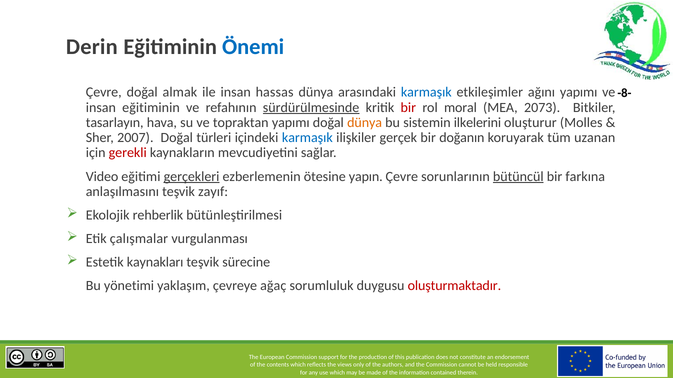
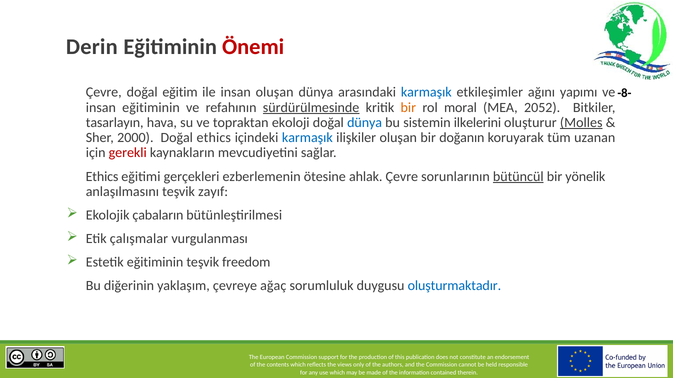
Önemi colour: blue -> red
almak: almak -> eğitim
insan hassas: hassas -> oluşan
bir at (408, 108) colour: red -> orange
2073: 2073 -> 2052
topraktan yapımı: yapımı -> ekoloji
dünya at (365, 123) colour: orange -> blue
Molles underline: none -> present
2007: 2007 -> 2000
Doğal türleri: türleri -> ethics
ilişkiler gerçek: gerçek -> oluşan
Video at (102, 177): Video -> Ethics
gerçekleri underline: present -> none
yapın: yapın -> ahlak
farkına: farkına -> yönelik
rehberlik: rehberlik -> çabaların
Estetik kaynakları: kaynakları -> eğitiminin
sürecine: sürecine -> freedom
yönetimi: yönetimi -> diğerinin
oluşturmaktadır colour: red -> blue
